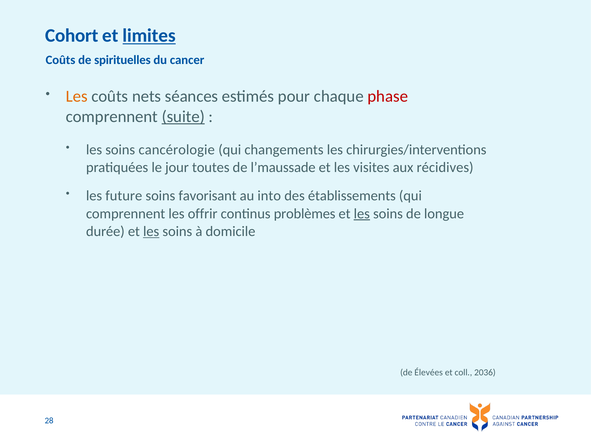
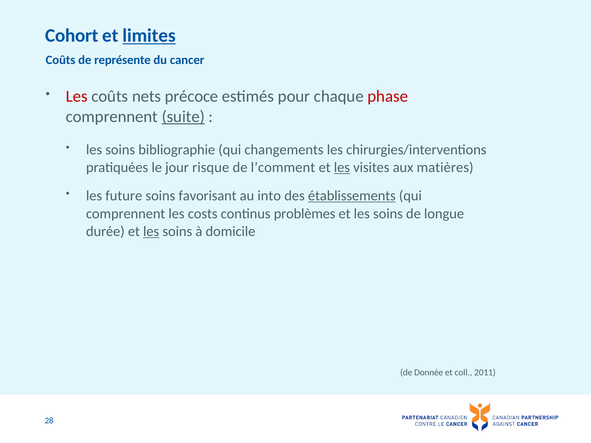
spirituelles: spirituelles -> représente
Les at (77, 96) colour: orange -> red
séances: séances -> précoce
cancérologie: cancérologie -> bibliographie
toutes: toutes -> risque
l’maussade: l’maussade -> l’comment
les at (342, 168) underline: none -> present
récidives: récidives -> matières
établissements underline: none -> present
offrir: offrir -> costs
les at (362, 214) underline: present -> none
Élevées: Élevées -> Donnée
2036: 2036 -> 2011
